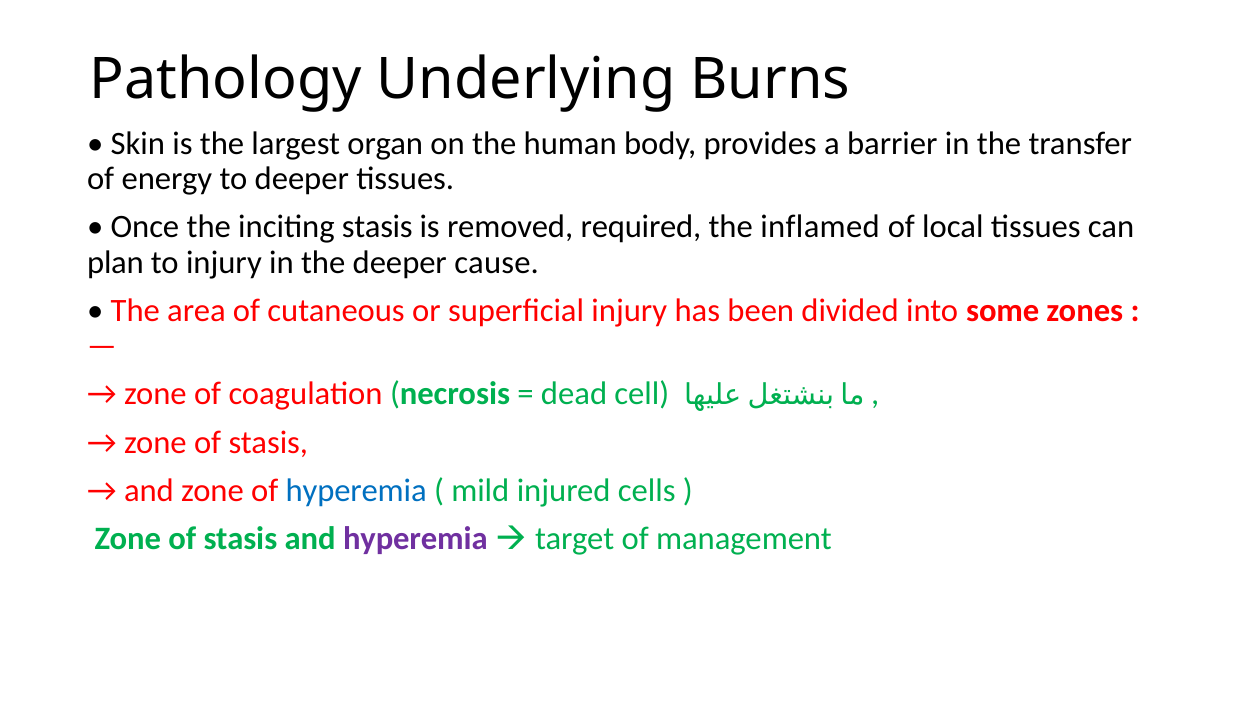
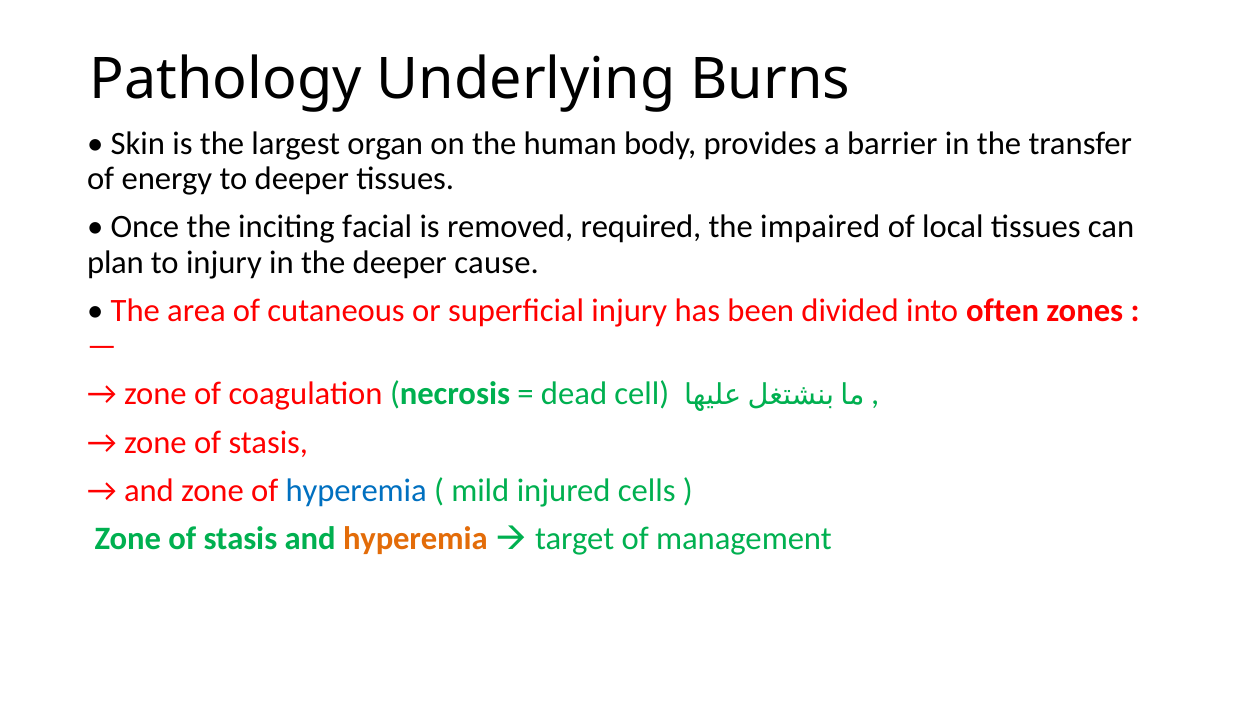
inciting stasis: stasis -> facial
inflamed: inflamed -> impaired
some: some -> often
hyperemia at (415, 539) colour: purple -> orange
